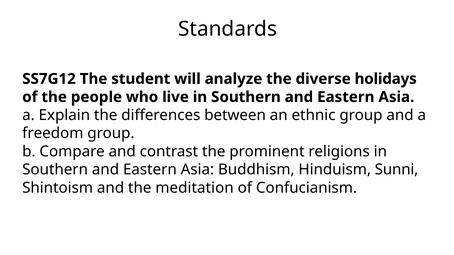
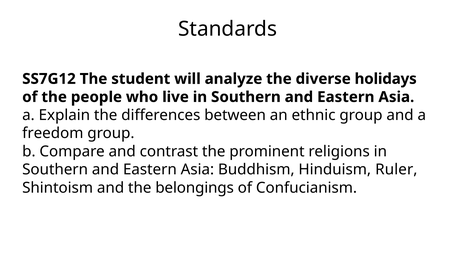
Sunni: Sunni -> Ruler
meditation: meditation -> belongings
